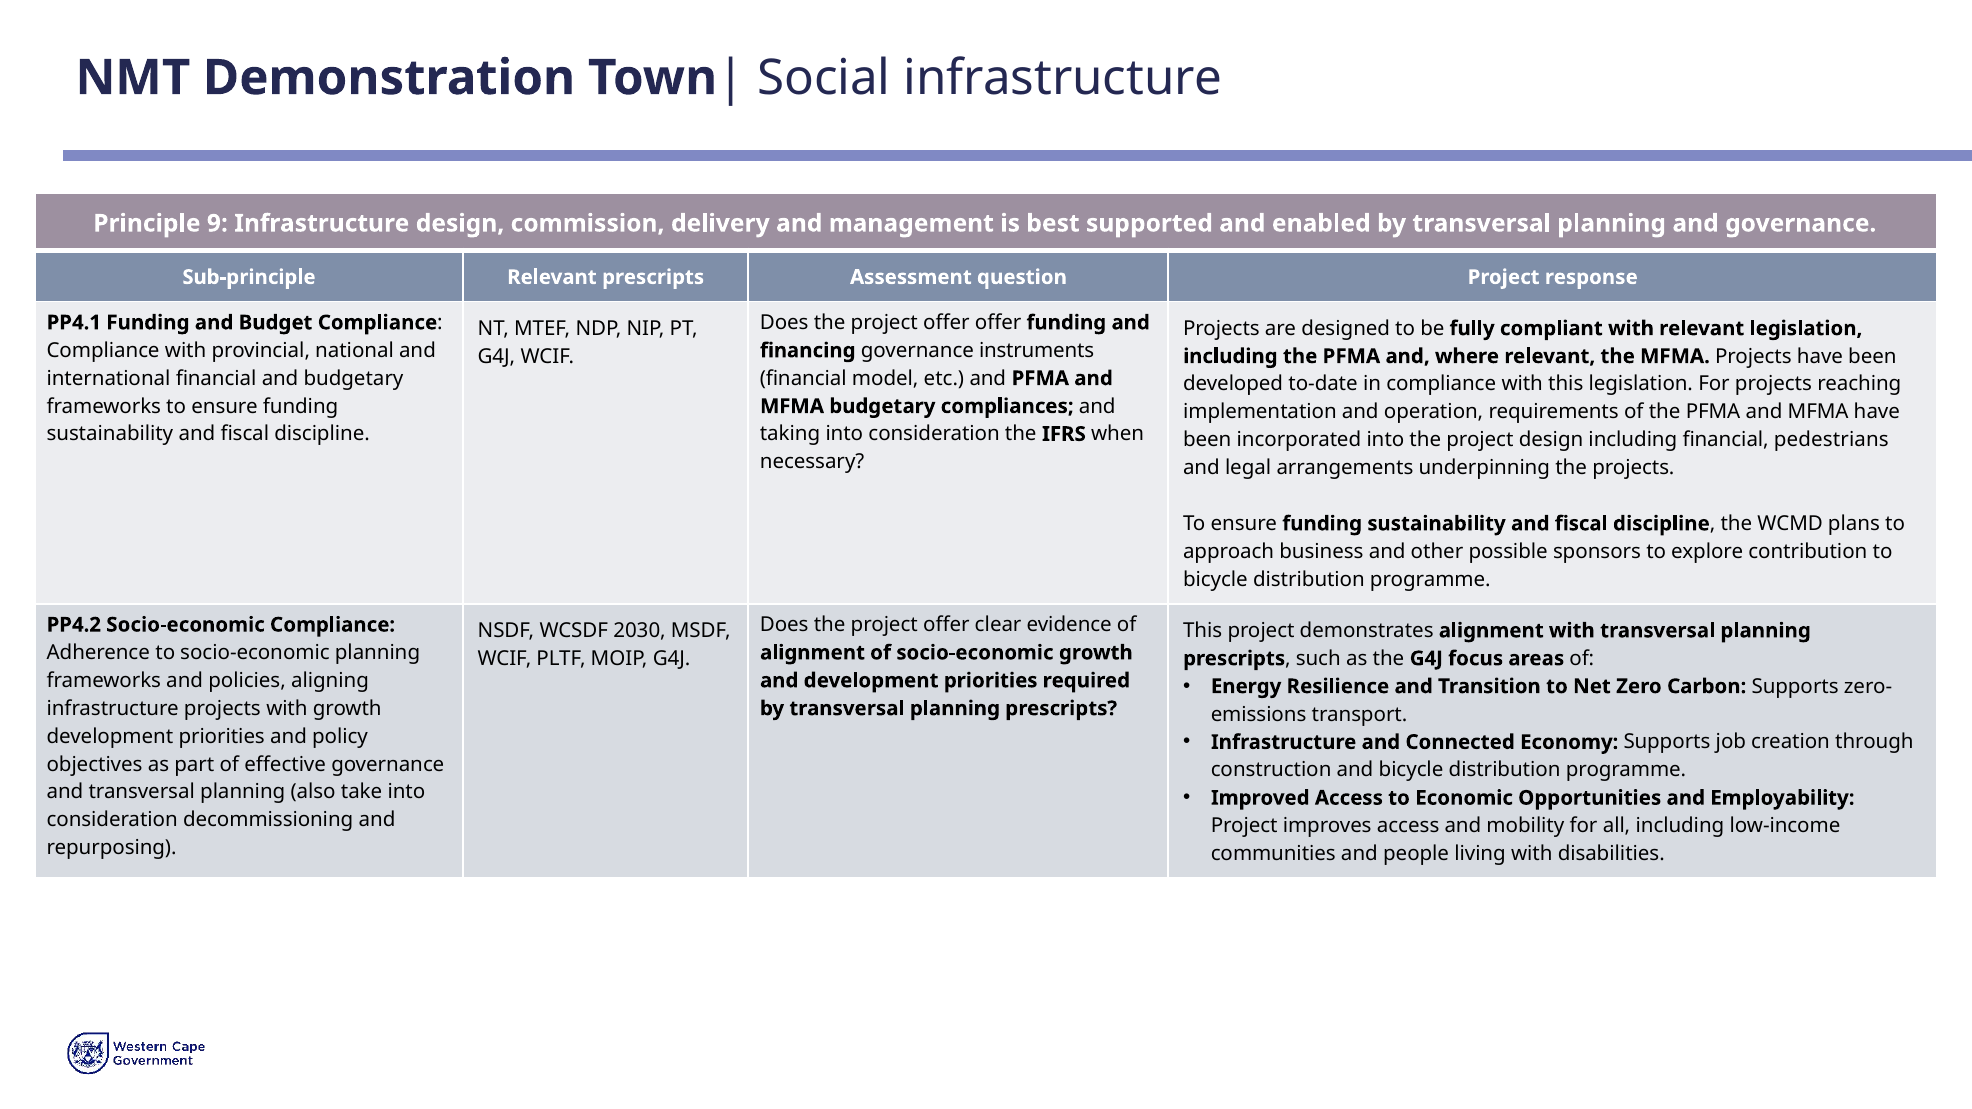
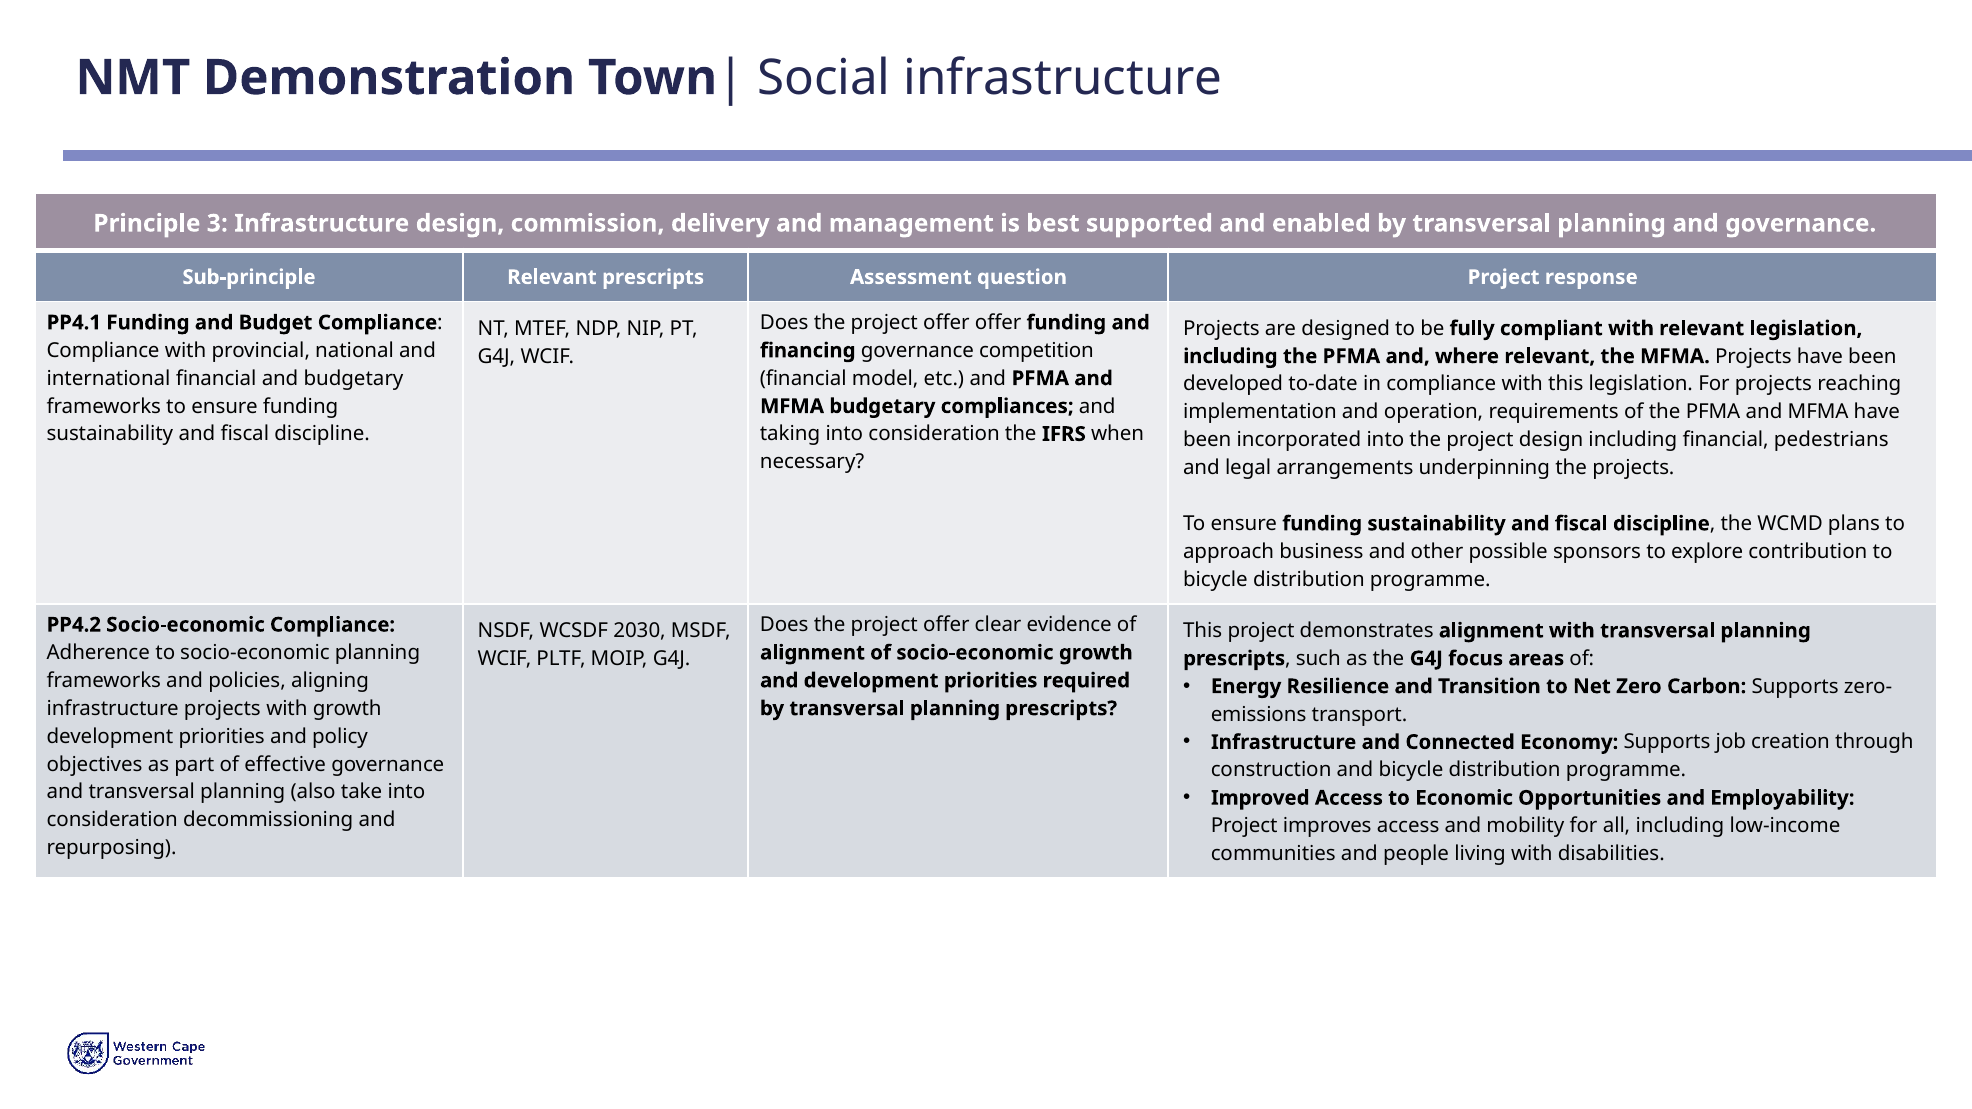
9: 9 -> 3
instruments: instruments -> competition
